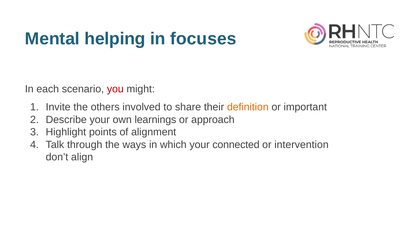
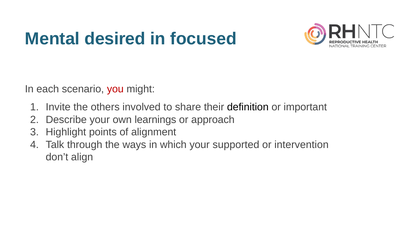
helping: helping -> desired
focuses: focuses -> focused
definition colour: orange -> black
connected: connected -> supported
